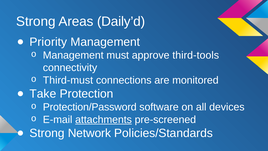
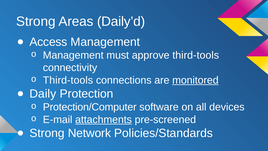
Priority: Priority -> Access
Third-must at (68, 80): Third-must -> Third-tools
monitored underline: none -> present
Take: Take -> Daily
Protection/Password: Protection/Password -> Protection/Computer
